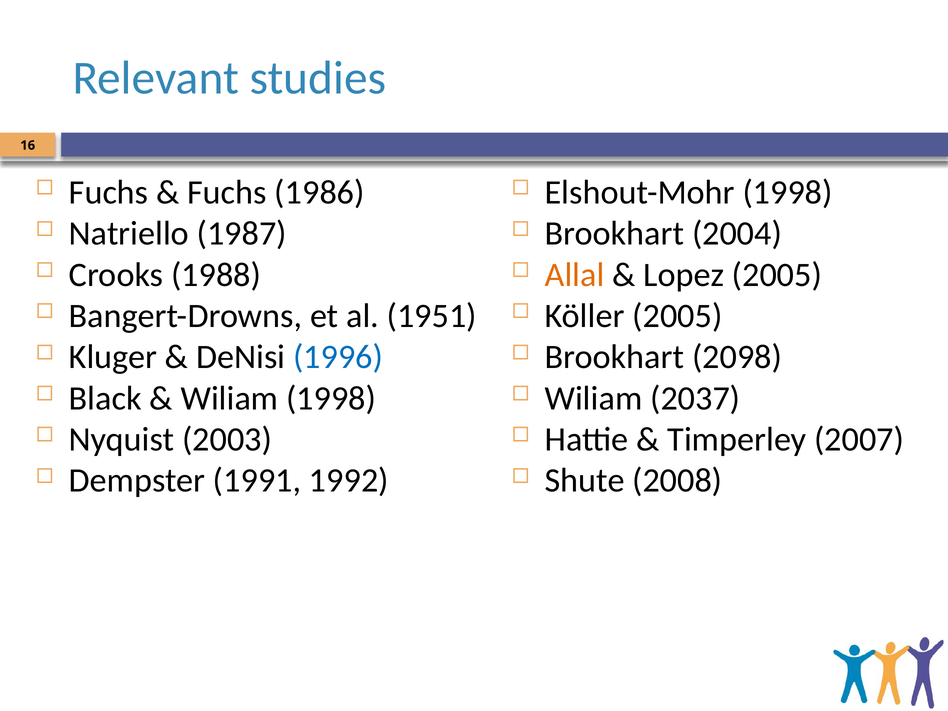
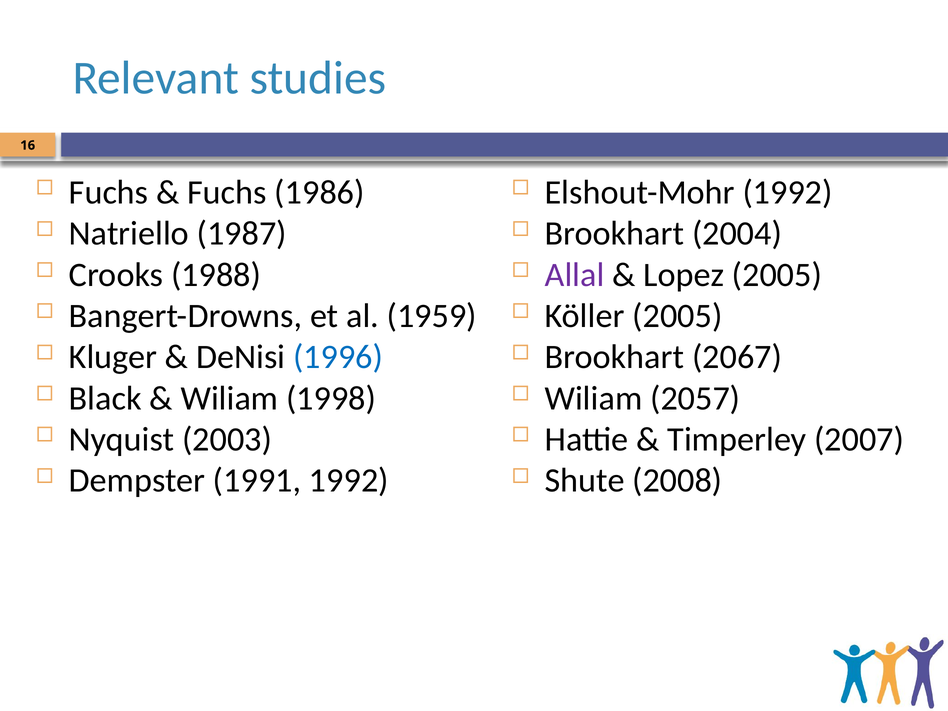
Elshout-Mohr 1998: 1998 -> 1992
Allal colour: orange -> purple
1951: 1951 -> 1959
2098: 2098 -> 2067
2037: 2037 -> 2057
